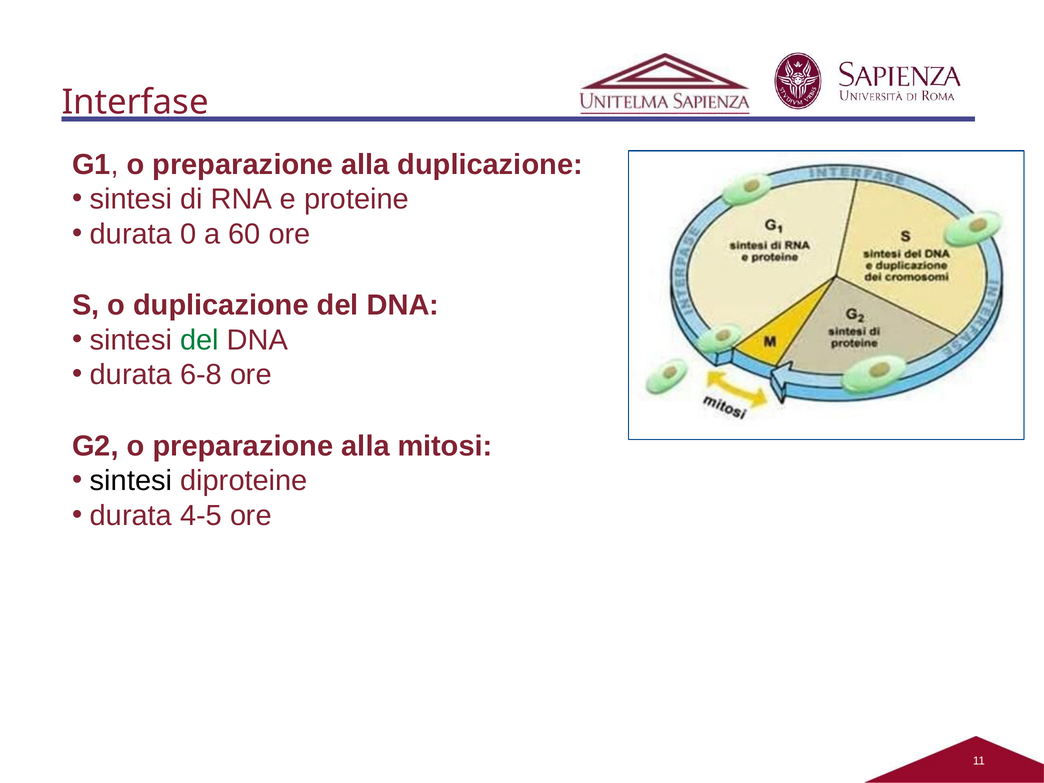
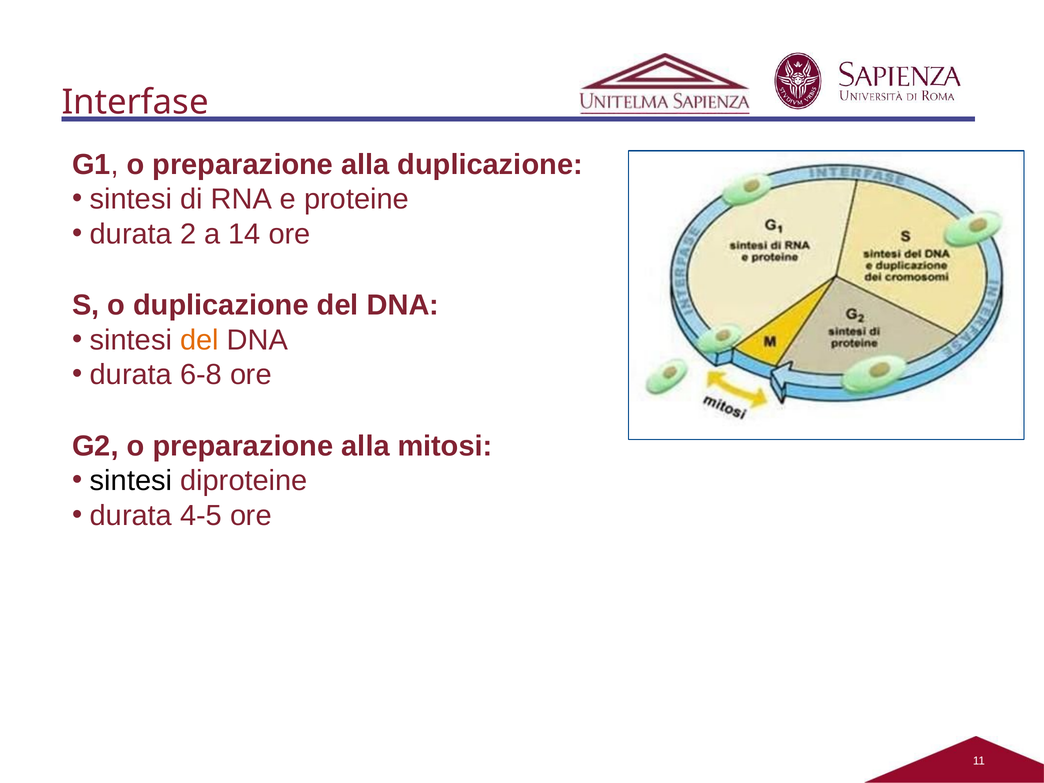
0: 0 -> 2
60: 60 -> 14
del at (200, 340) colour: green -> orange
